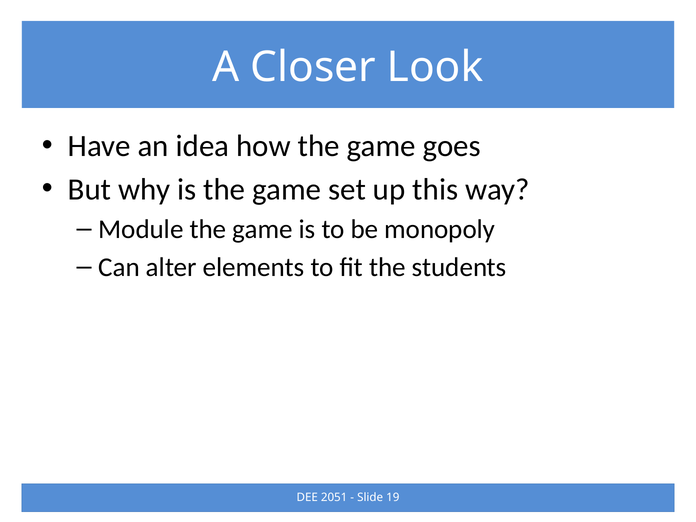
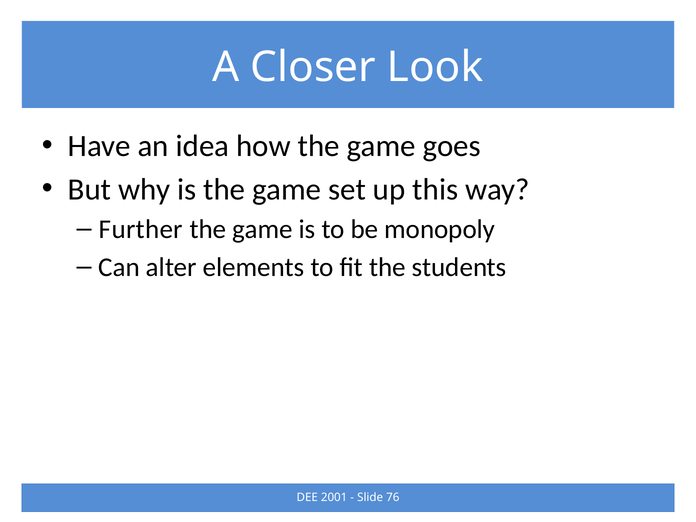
Module: Module -> Further
2051: 2051 -> 2001
19: 19 -> 76
